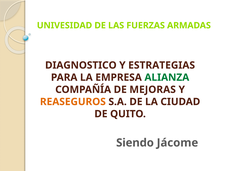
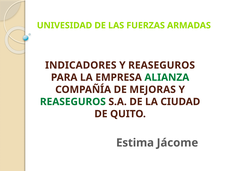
DIAGNOSTICO: DIAGNOSTICO -> INDICADORES
ESTRATEGIAS at (162, 65): ESTRATEGIAS -> REASEGUROS
REASEGUROS at (73, 102) colour: orange -> green
Siendo: Siendo -> Estima
